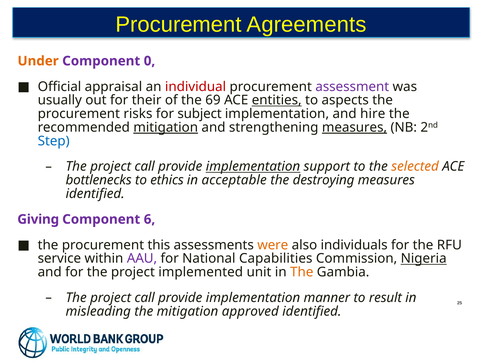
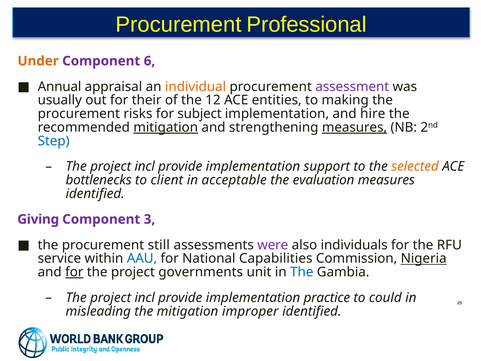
Agreements: Agreements -> Professional
0: 0 -> 6
Official: Official -> Annual
individual colour: red -> orange
69: 69 -> 12
entities underline: present -> none
aspects: aspects -> making
call at (145, 166): call -> incl
implementation at (253, 166) underline: present -> none
ethics: ethics -> client
destroying: destroying -> evaluation
6: 6 -> 3
this: this -> still
were colour: orange -> purple
AAU colour: purple -> blue
for at (74, 272) underline: none -> present
implemented: implemented -> governments
The at (302, 272) colour: orange -> blue
call at (145, 298): call -> incl
manner: manner -> practice
result: result -> could
approved: approved -> improper
